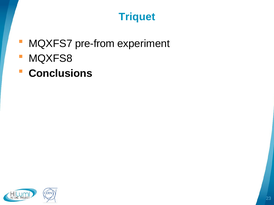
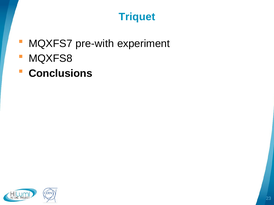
pre-from: pre-from -> pre-with
